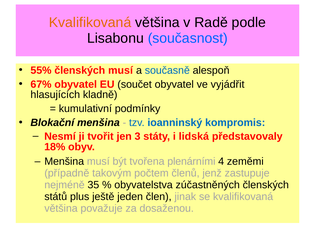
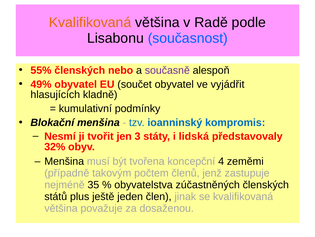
členských musí: musí -> nebo
současně colour: blue -> purple
67%: 67% -> 49%
18%: 18% -> 32%
plenárními: plenárními -> koncepční
